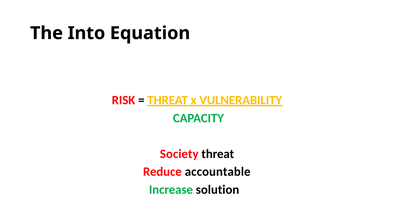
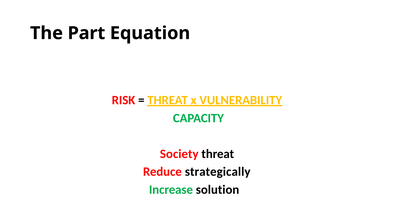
Into: Into -> Part
accountable: accountable -> strategically
